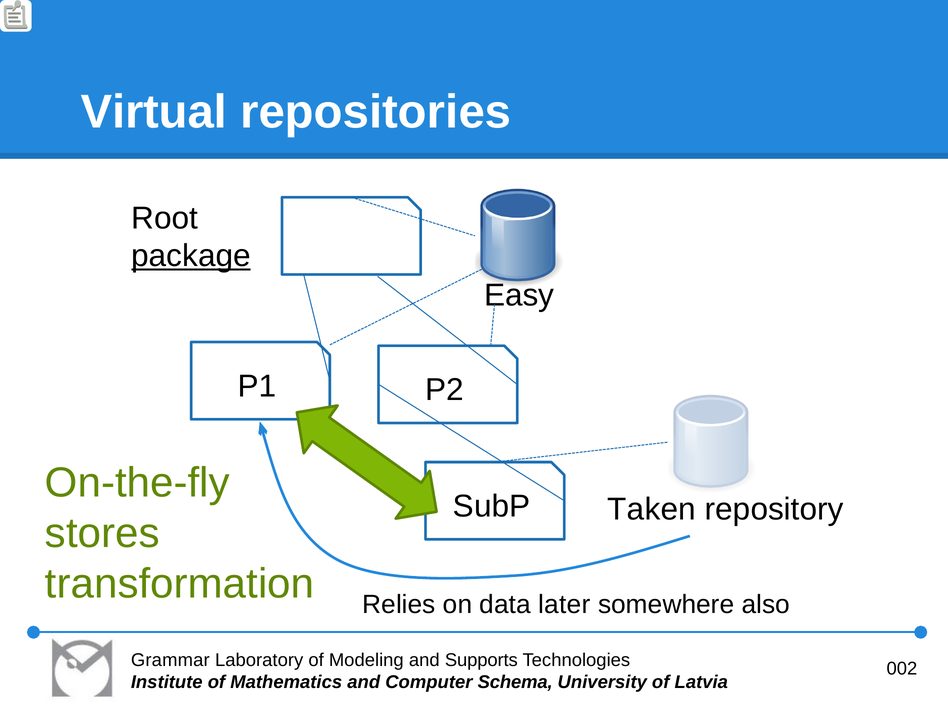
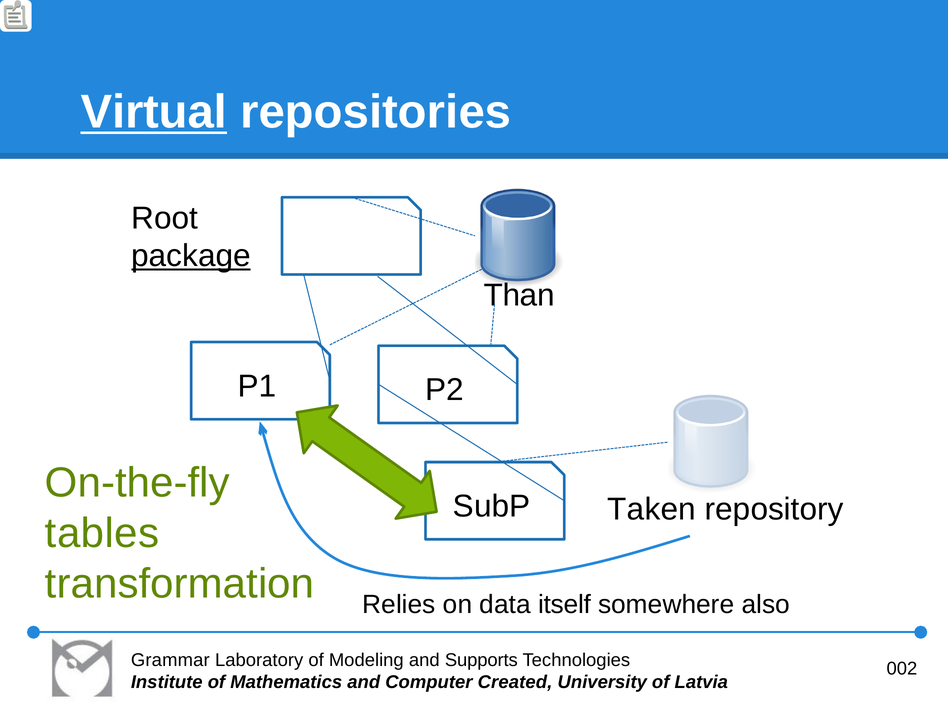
Virtual underline: none -> present
Easy: Easy -> Than
stores: stores -> tables
later: later -> itself
Schema: Schema -> Created
